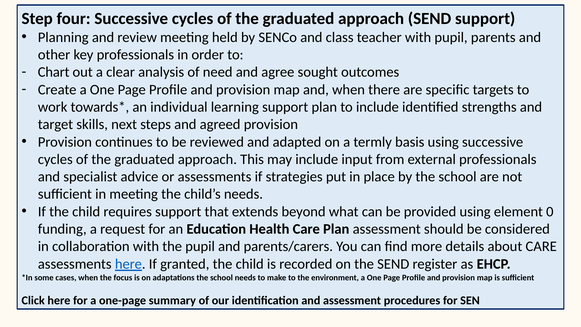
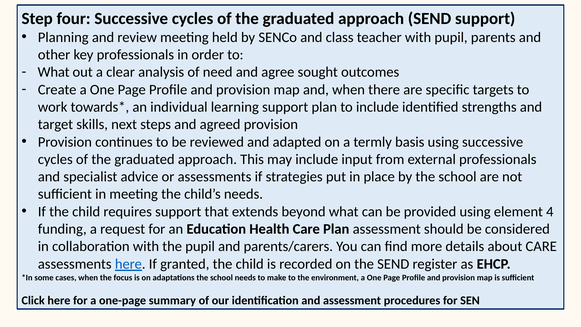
Chart at (54, 72): Chart -> What
0: 0 -> 4
